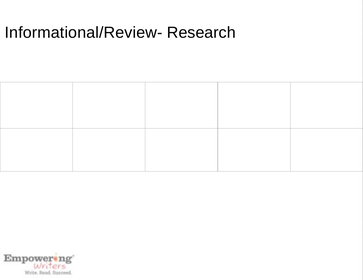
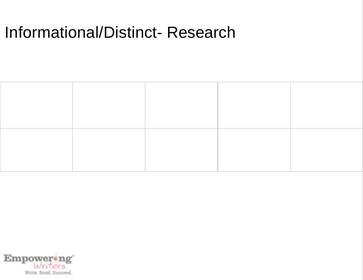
Informational/Review-: Informational/Review- -> Informational/Distinct-
